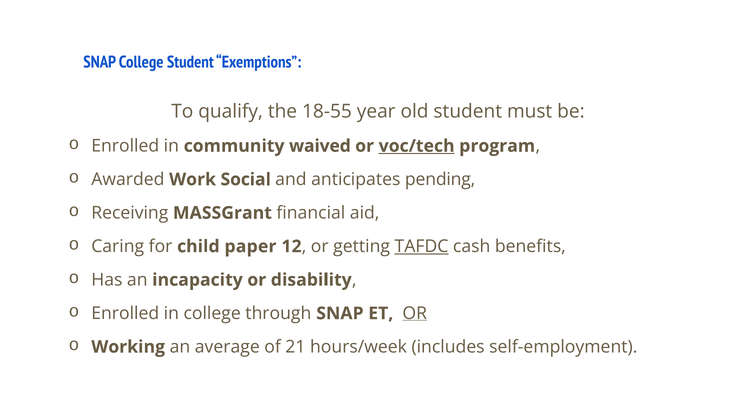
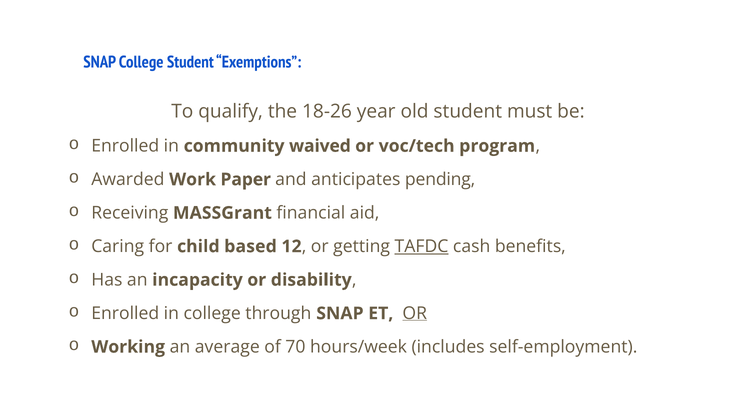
18-55: 18-55 -> 18-26
voc/tech underline: present -> none
Social: Social -> Paper
paper: paper -> based
21: 21 -> 70
